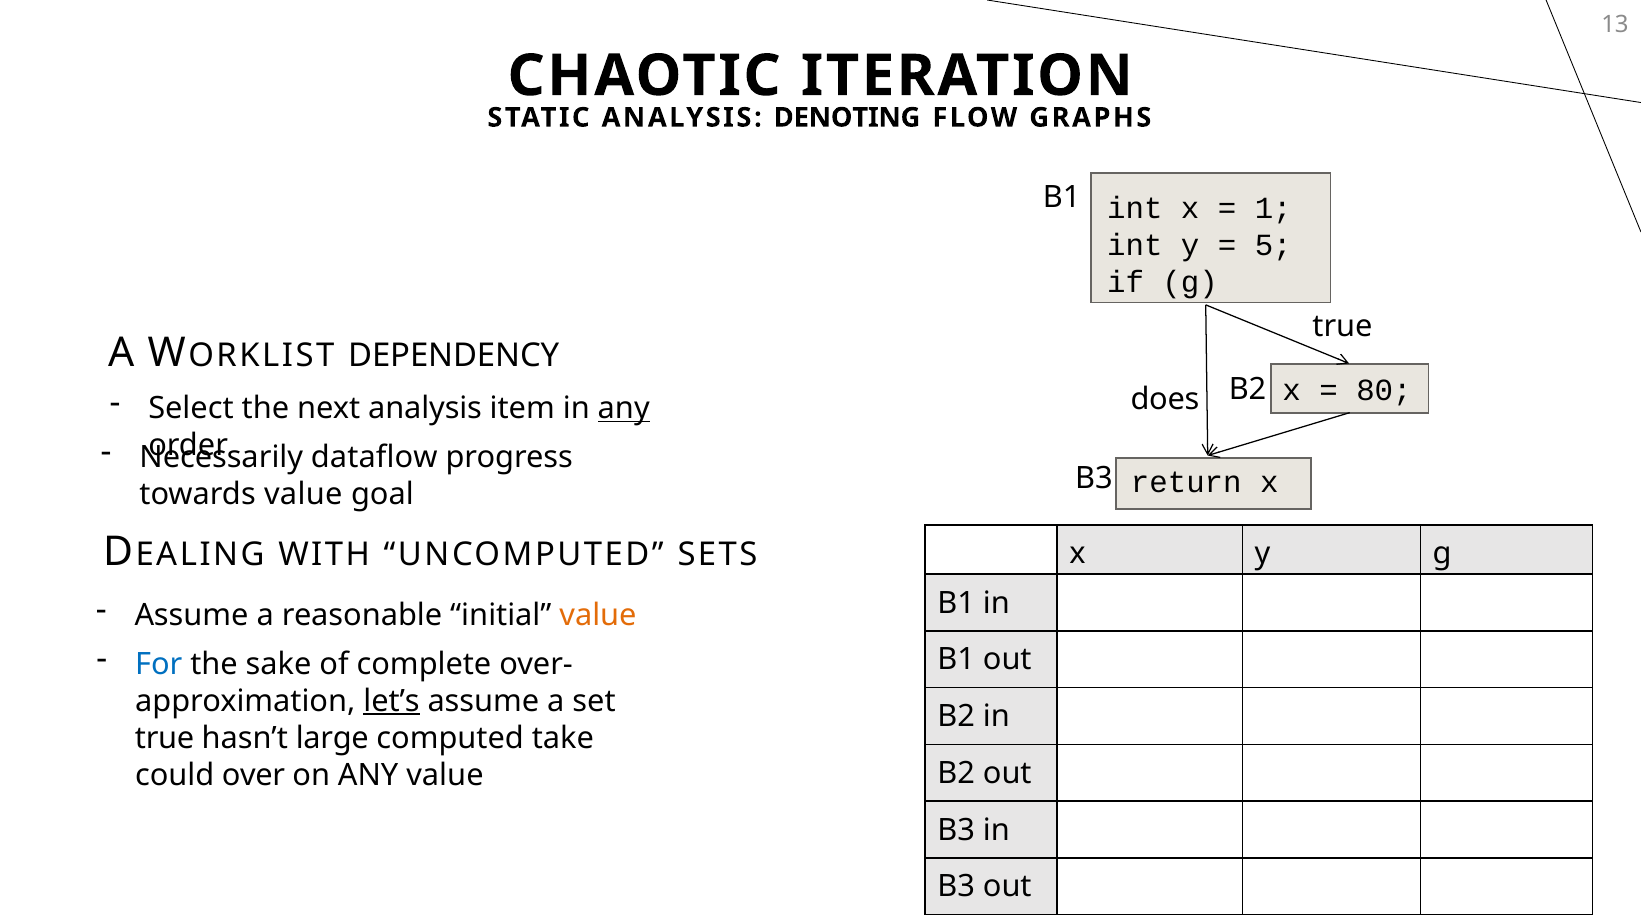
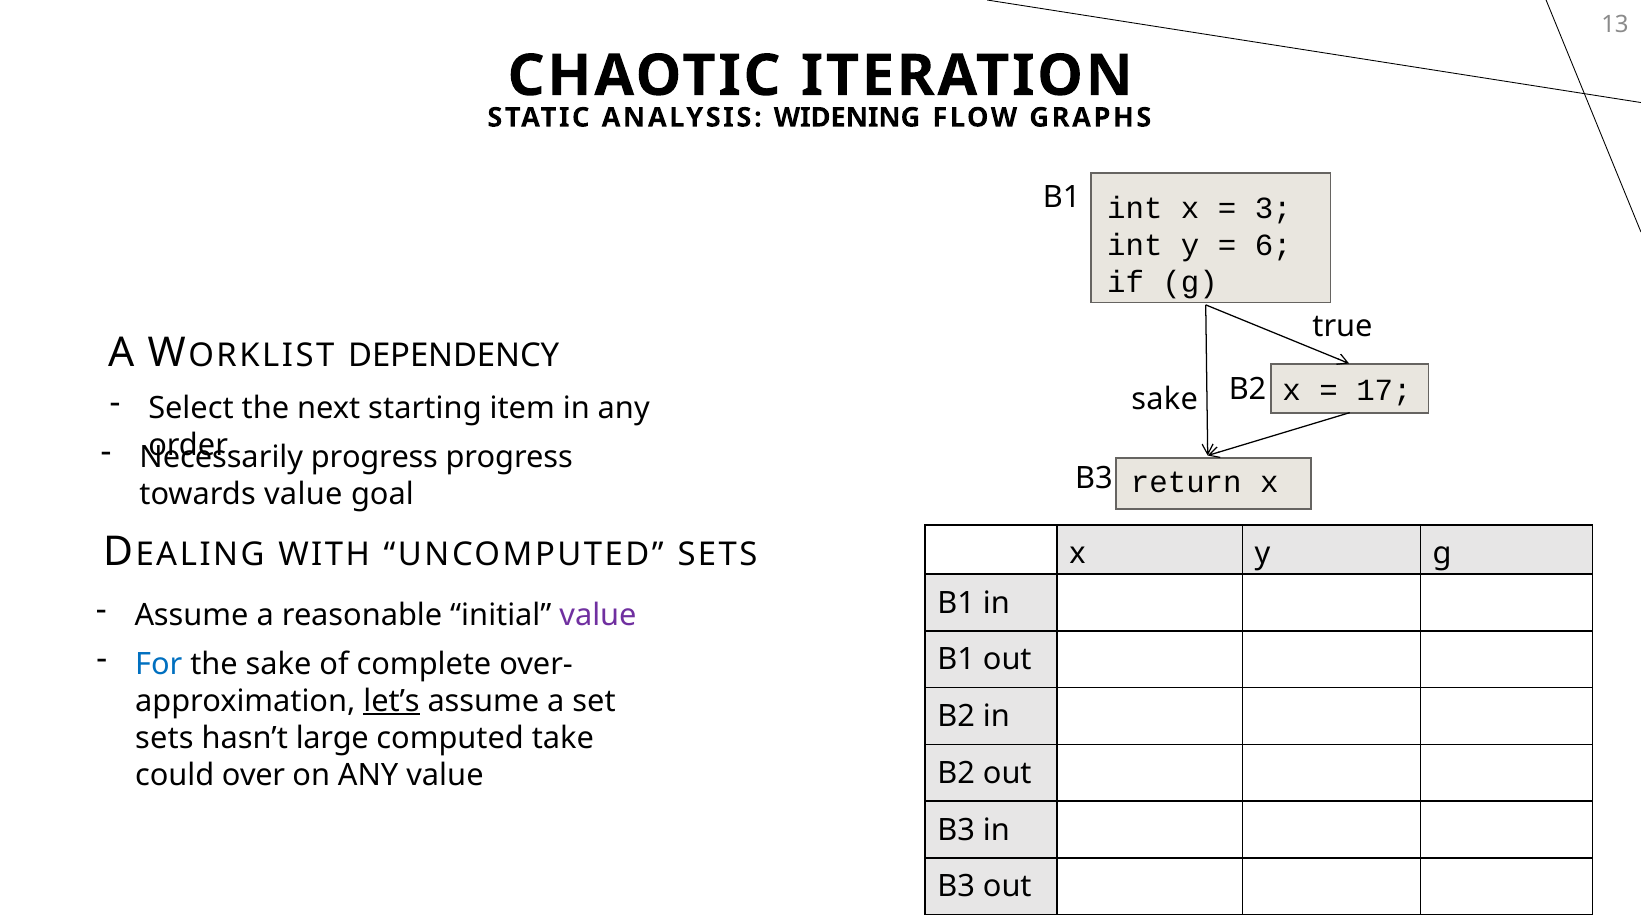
DENOTING: DENOTING -> WIDENING
1: 1 -> 3
5: 5 -> 6
80: 80 -> 17
does at (1165, 399): does -> sake
next analysis: analysis -> starting
any at (624, 408) underline: present -> none
dataflow at (374, 458): dataflow -> progress
value at (598, 616) colour: orange -> purple
true at (165, 738): true -> sets
